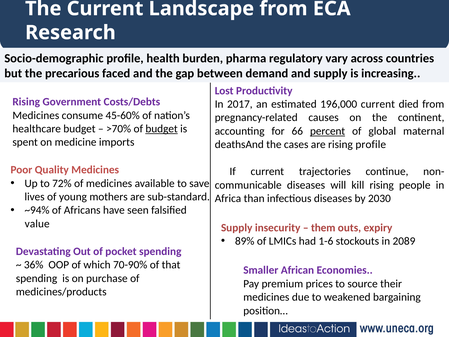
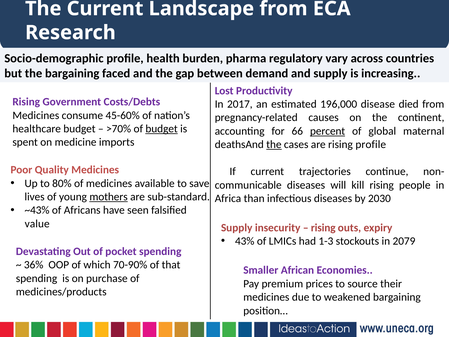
the precarious: precarious -> bargaining
196,000 current: current -> disease
the at (274, 144) underline: none -> present
72%: 72% -> 80%
mothers underline: none -> present
~94%: ~94% -> ~43%
them at (323, 228): them -> rising
89%: 89% -> 43%
1-6: 1-6 -> 1-3
2089: 2089 -> 2079
